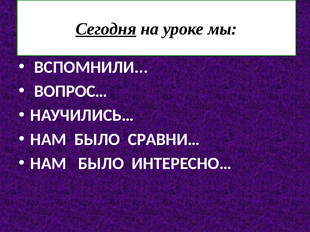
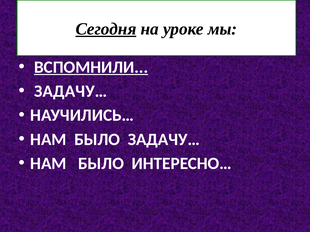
ВСПОМНИЛИ underline: none -> present
ВОПРОС… at (71, 91): ВОПРОС… -> ЗАДАЧУ…
БЫЛО СРАВНИ…: СРАВНИ… -> ЗАДАЧУ…
